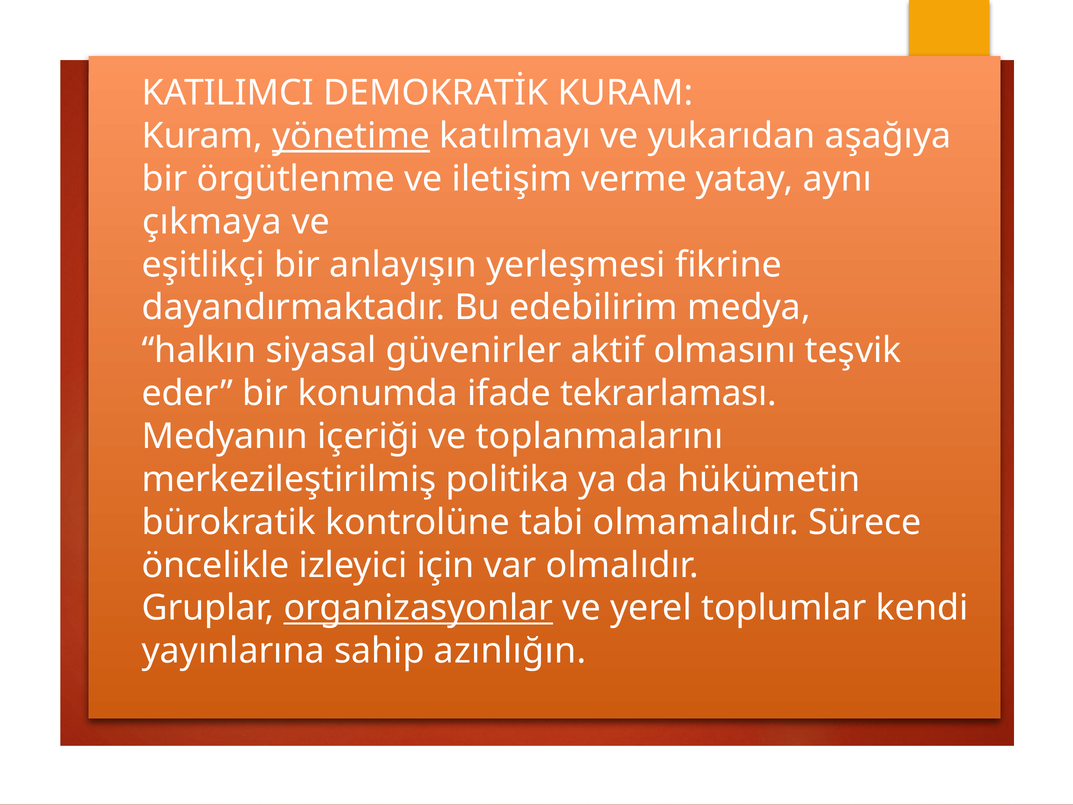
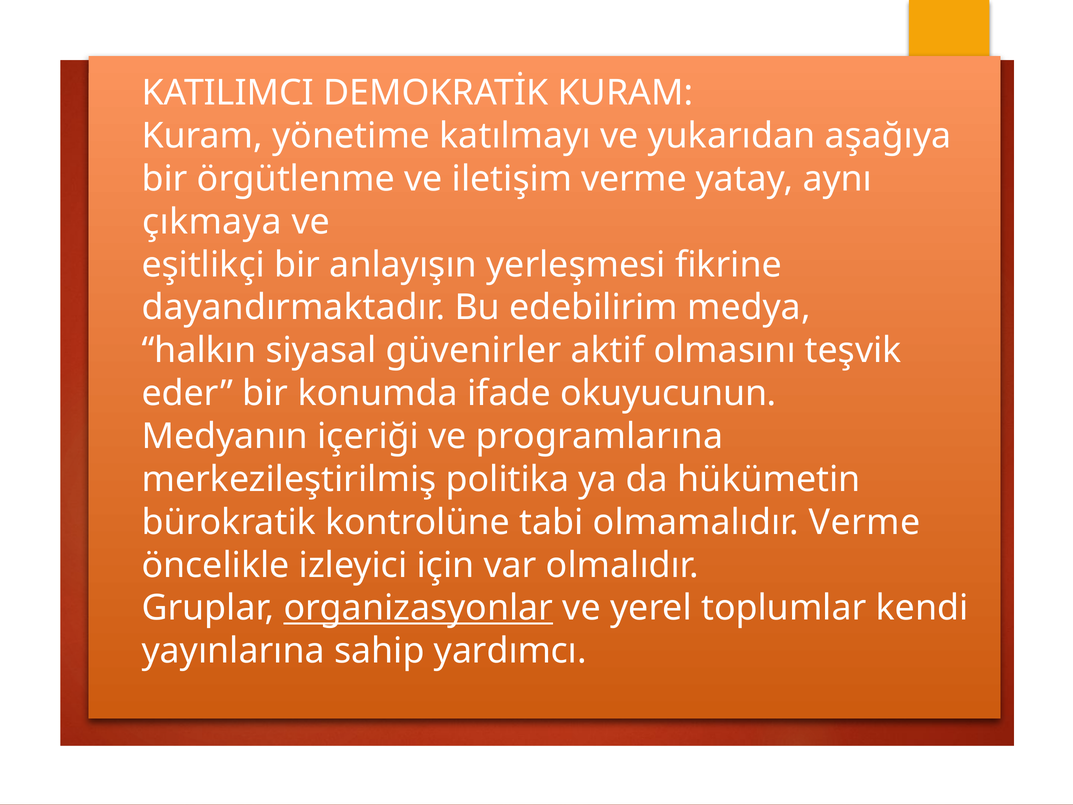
yönetime underline: present -> none
tekrarlaması: tekrarlaması -> okuyucunun
toplanmalarını: toplanmalarını -> programlarına
olmamalıdır Sürece: Sürece -> Verme
azınlığın: azınlığın -> yardımcı
